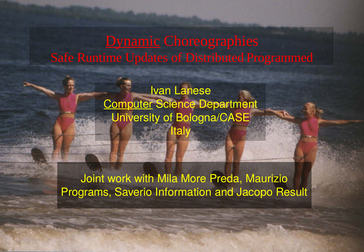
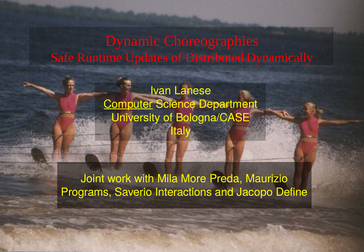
Dynamic underline: present -> none
Programmed: Programmed -> Dynamically
Information: Information -> Interactions
Result: Result -> Define
